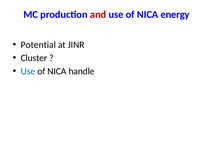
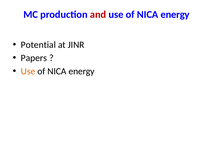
Cluster: Cluster -> Papers
Use at (28, 71) colour: blue -> orange
handle at (82, 71): handle -> energy
